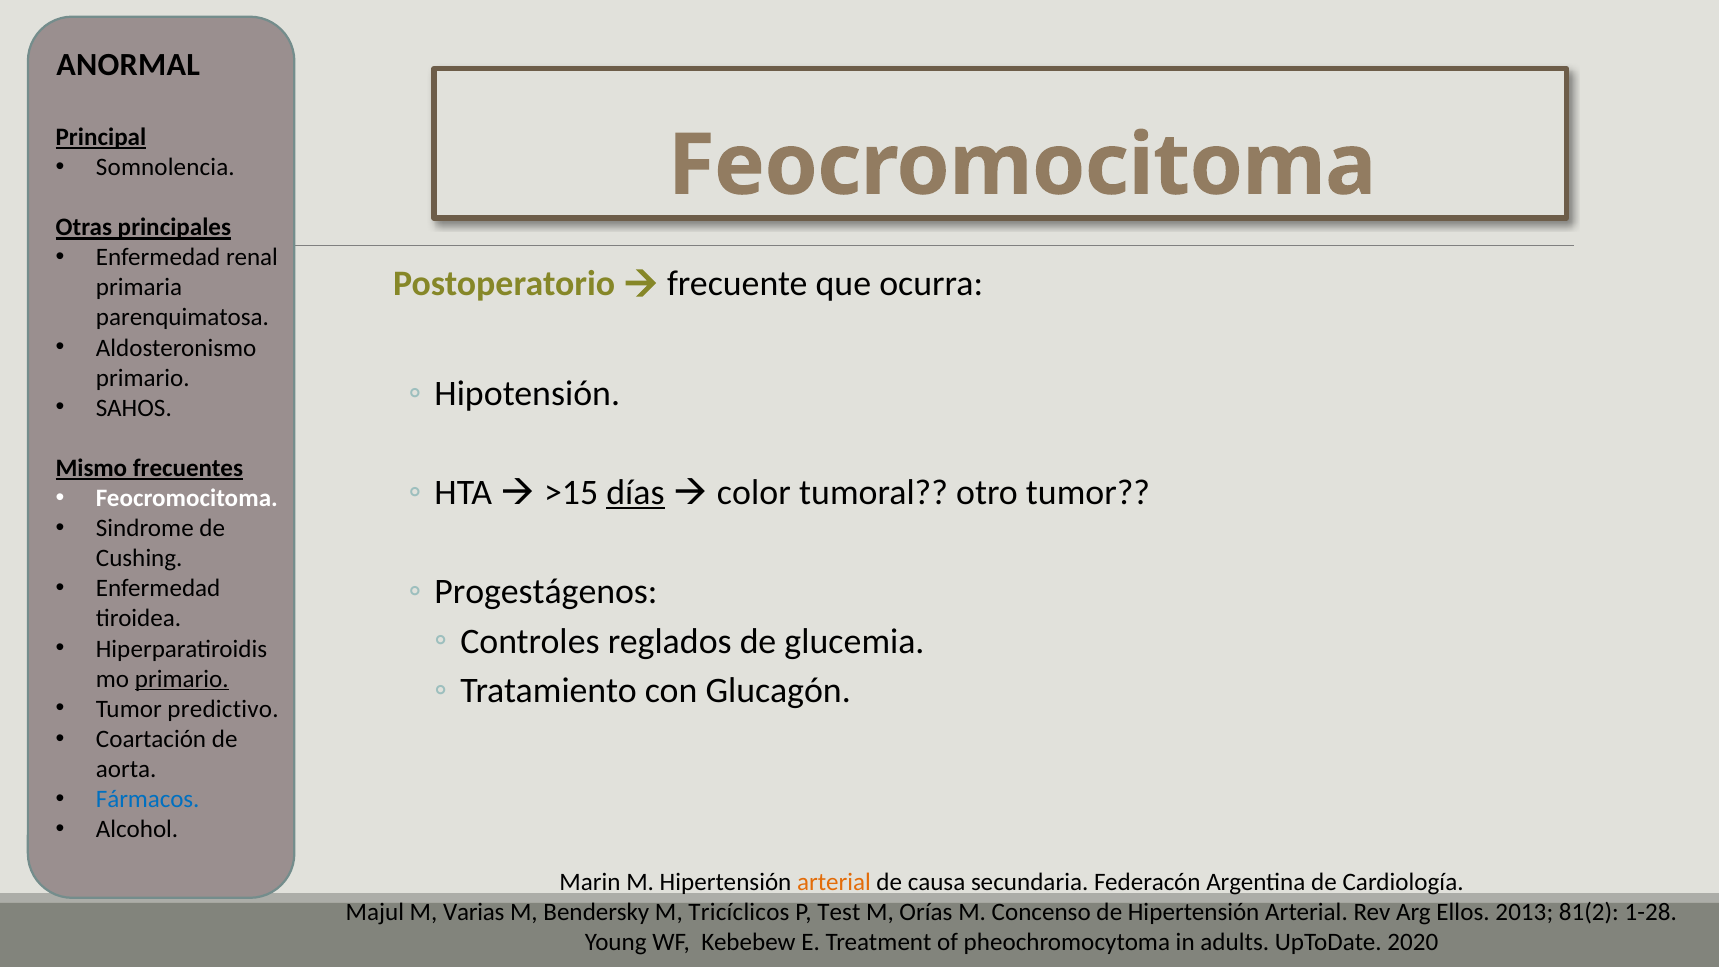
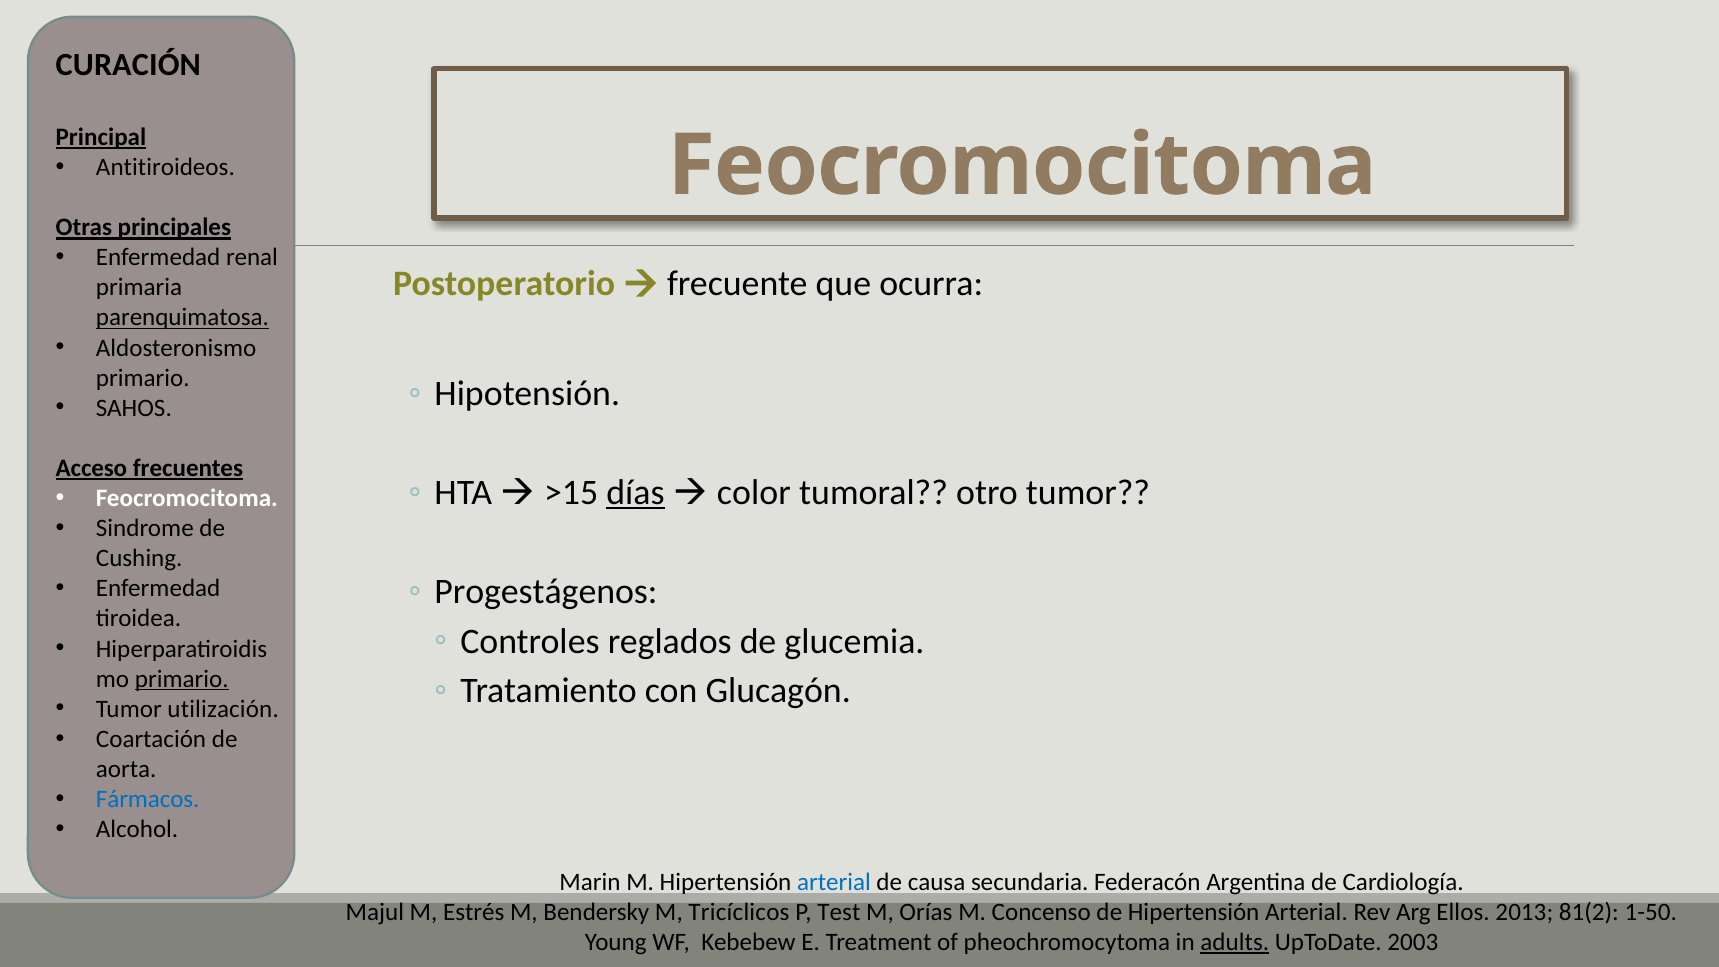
ANORMAL: ANORMAL -> CURACIÓN
Somnolencia: Somnolencia -> Antitiroideos
parenquimatosa underline: none -> present
Mismo: Mismo -> Acceso
predictivo: predictivo -> utilización
arterial at (834, 882) colour: orange -> blue
Varias: Varias -> Estrés
1-28: 1-28 -> 1-50
adults underline: none -> present
2020: 2020 -> 2003
